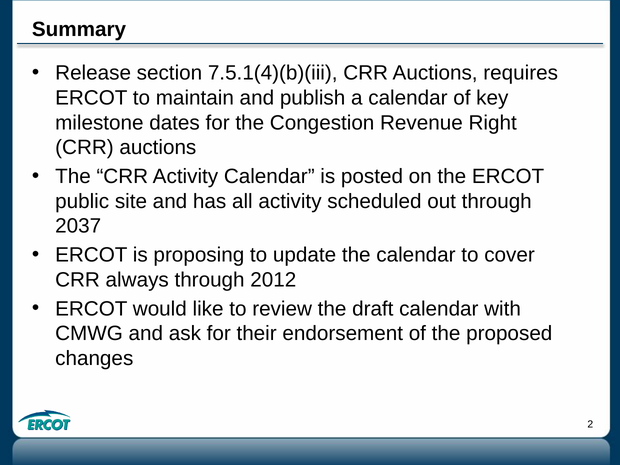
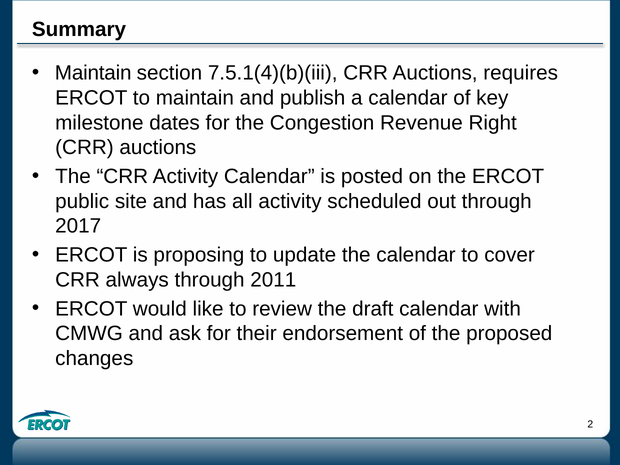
Release at (93, 73): Release -> Maintain
2037: 2037 -> 2017
2012: 2012 -> 2011
